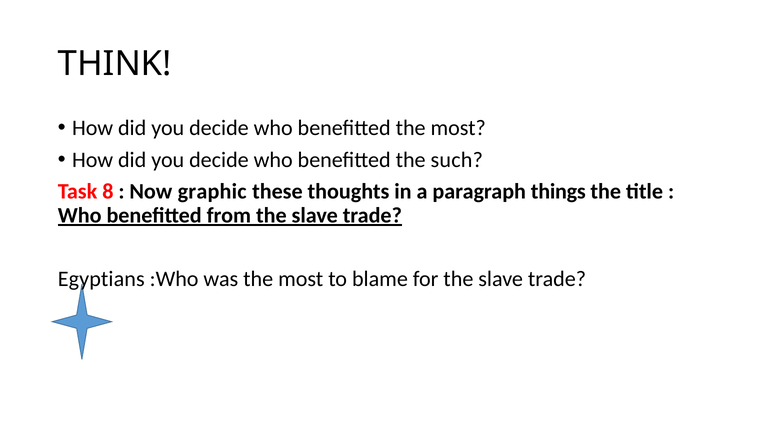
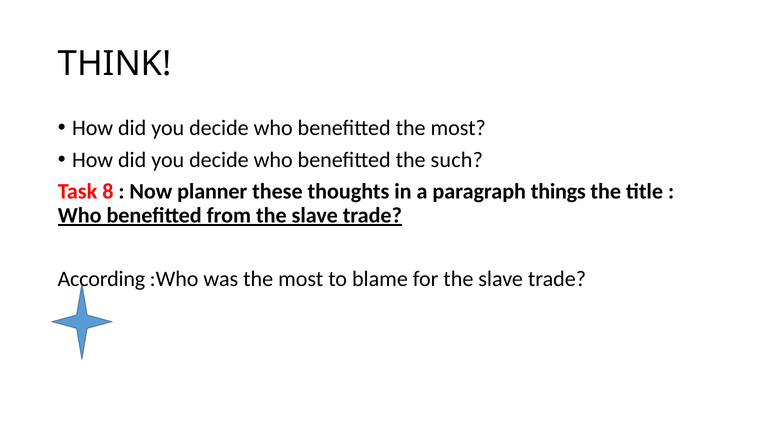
graphic: graphic -> planner
Egyptians: Egyptians -> According
